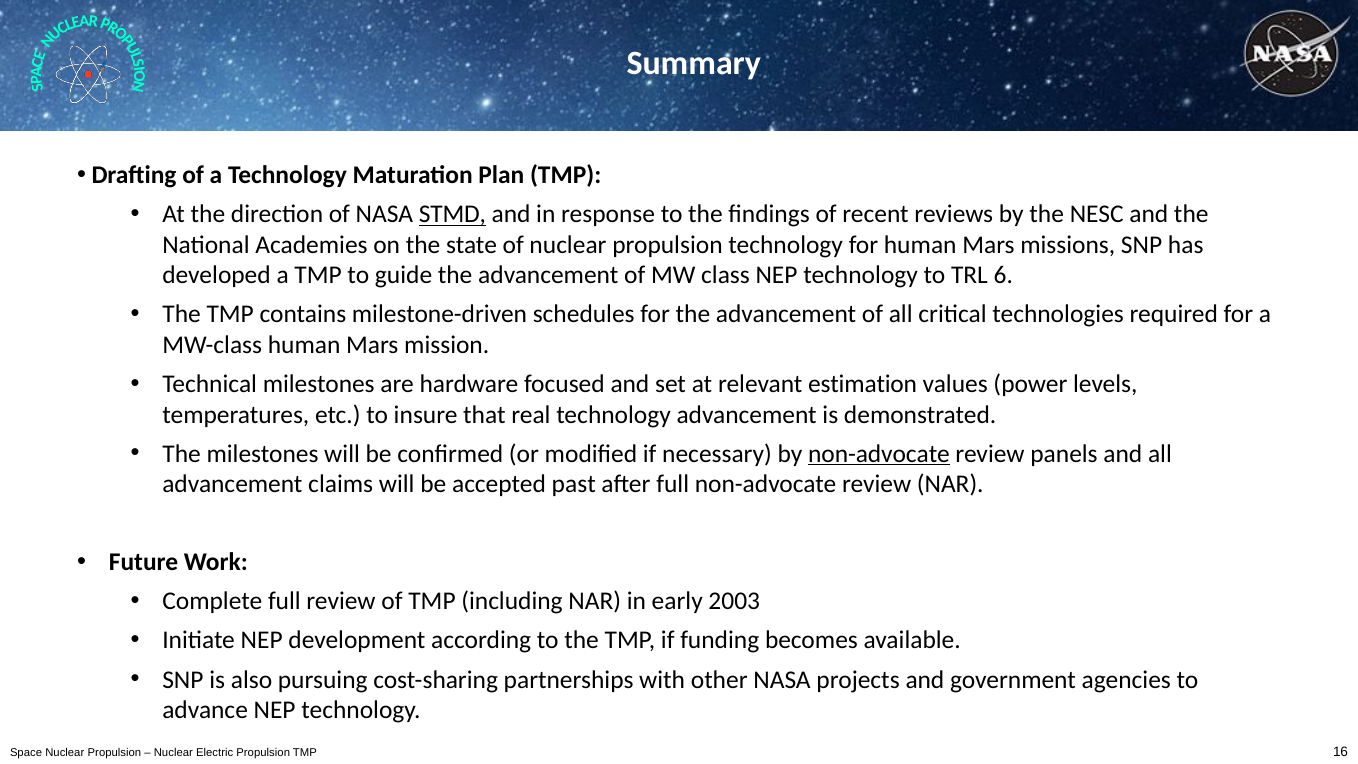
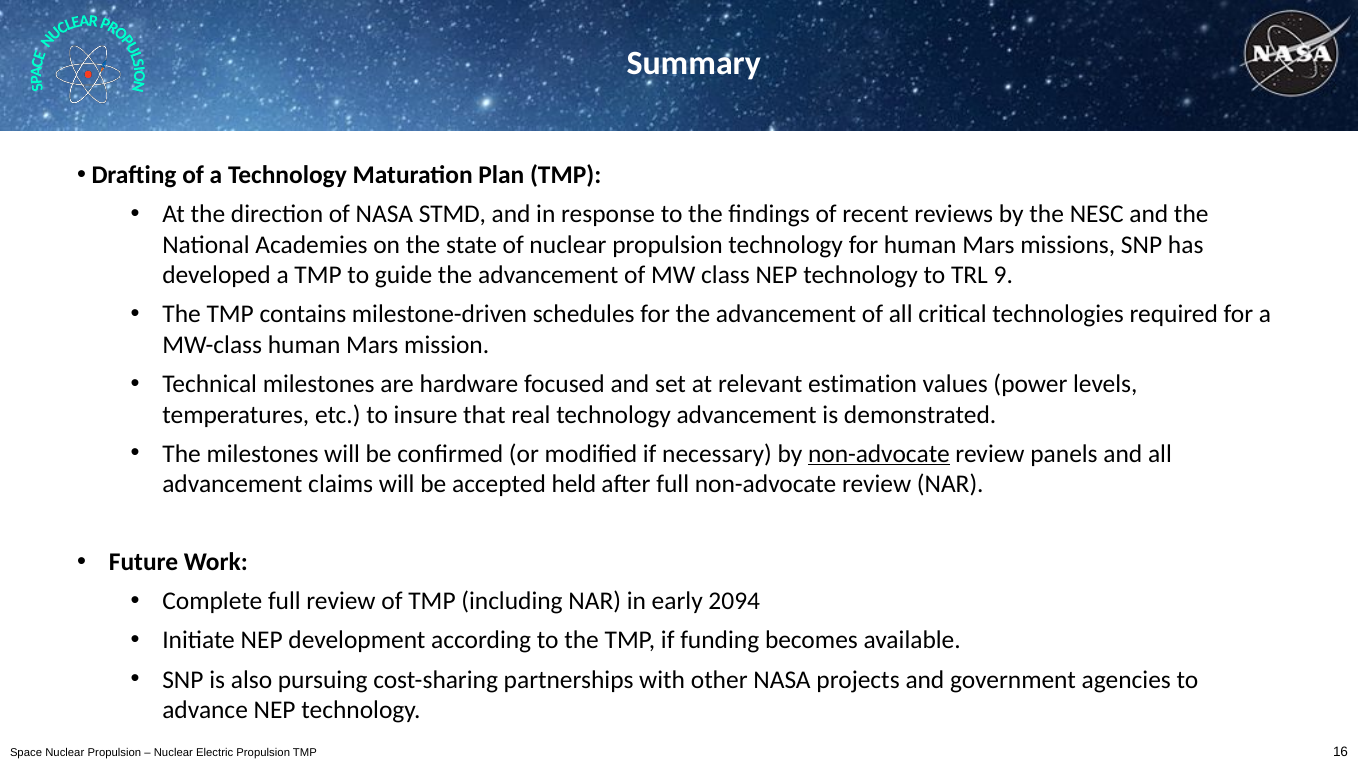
STMD underline: present -> none
6: 6 -> 9
past: past -> held
2003: 2003 -> 2094
